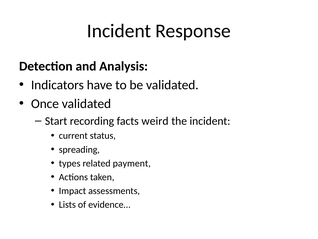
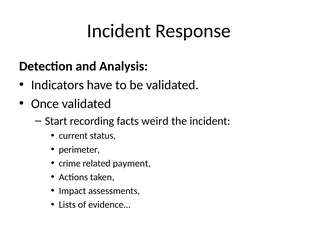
spreading: spreading -> perimeter
types: types -> crime
